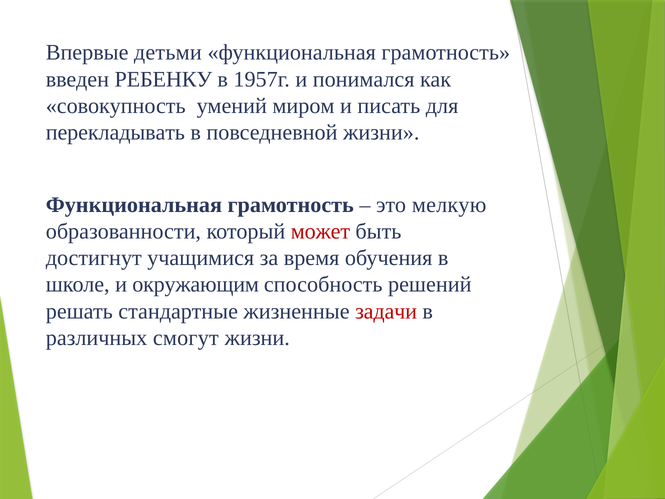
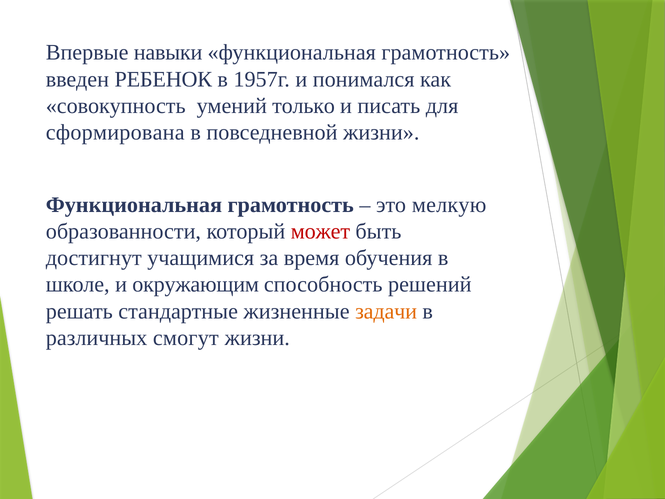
детьми: детьми -> навыки
РЕБЕНКУ: РЕБЕНКУ -> РЕБЕНОК
миром: миром -> только
перекладывать: перекладывать -> сформирована
задачи colour: red -> orange
